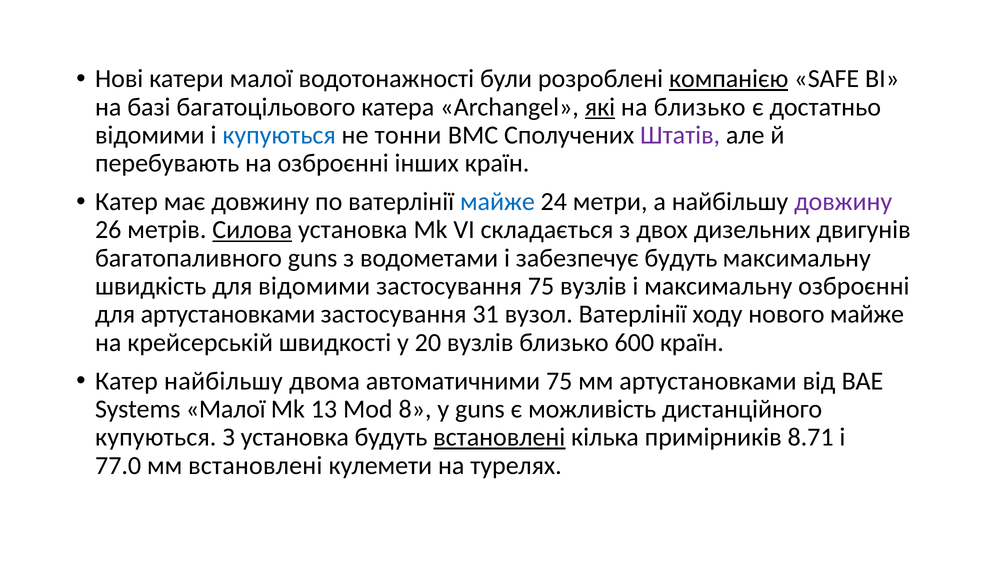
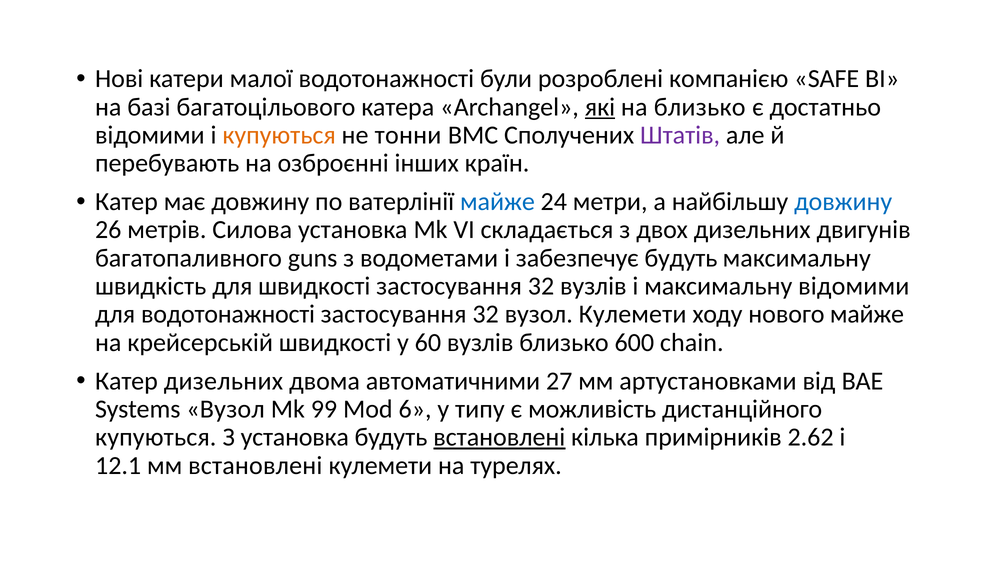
компанією underline: present -> none
купуються at (279, 135) colour: blue -> orange
довжину at (843, 202) colour: purple -> blue
Силова underline: present -> none
для відомими: відомими -> швидкості
75 at (541, 286): 75 -> 32
максимальну озброєнні: озброєнні -> відомими
для артустановками: артустановками -> водотонажності
31 at (486, 314): 31 -> 32
вузол Ватерлінії: Ватерлінії -> Кулемети
20: 20 -> 60
600 країн: країн -> chain
Катер найбільшу: найбільшу -> дизельних
автоматичними 75: 75 -> 27
Systems Малої: Малої -> Вузол
13: 13 -> 99
8: 8 -> 6
у guns: guns -> типу
8.71: 8.71 -> 2.62
77.0: 77.0 -> 12.1
